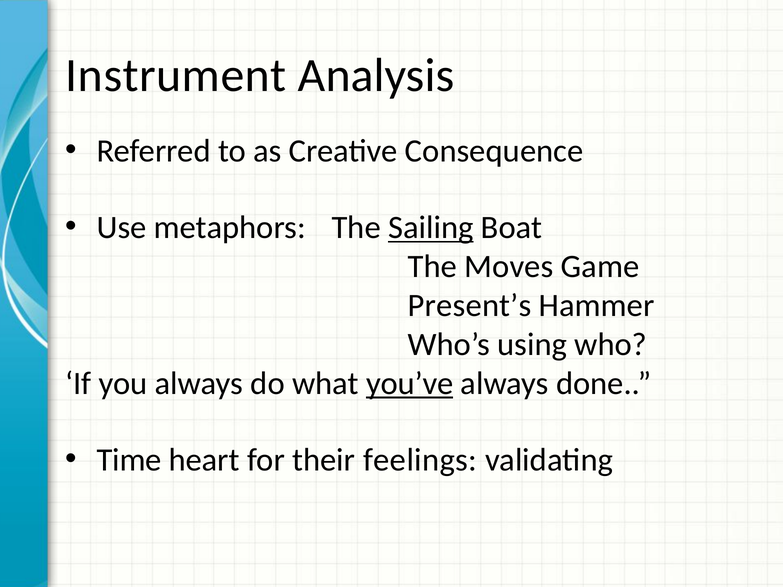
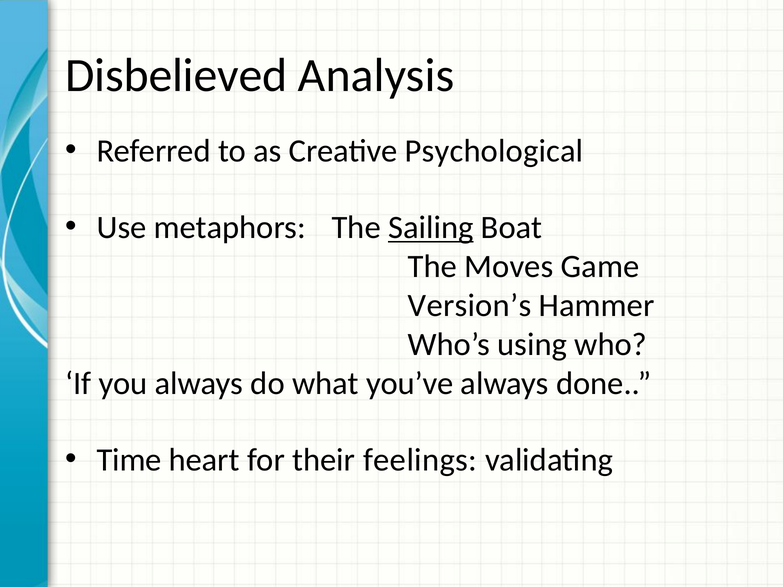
Instrument: Instrument -> Disbelieved
Consequence: Consequence -> Psychological
Present’s: Present’s -> Version’s
you’ve underline: present -> none
